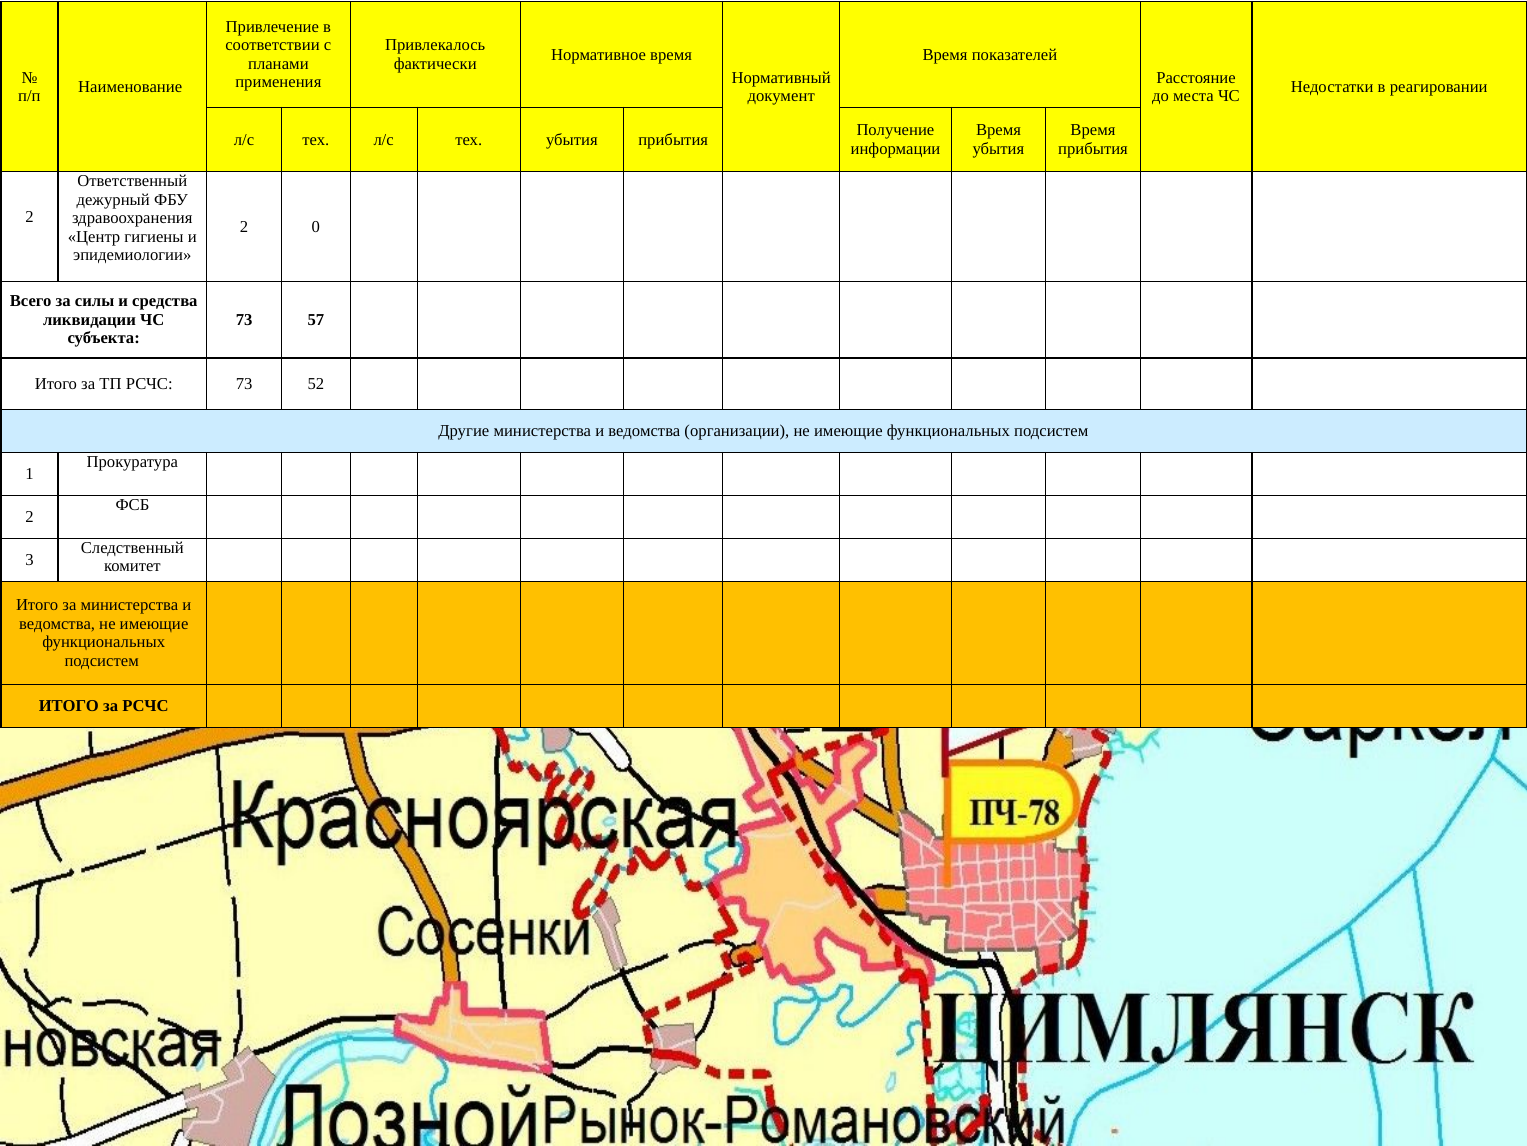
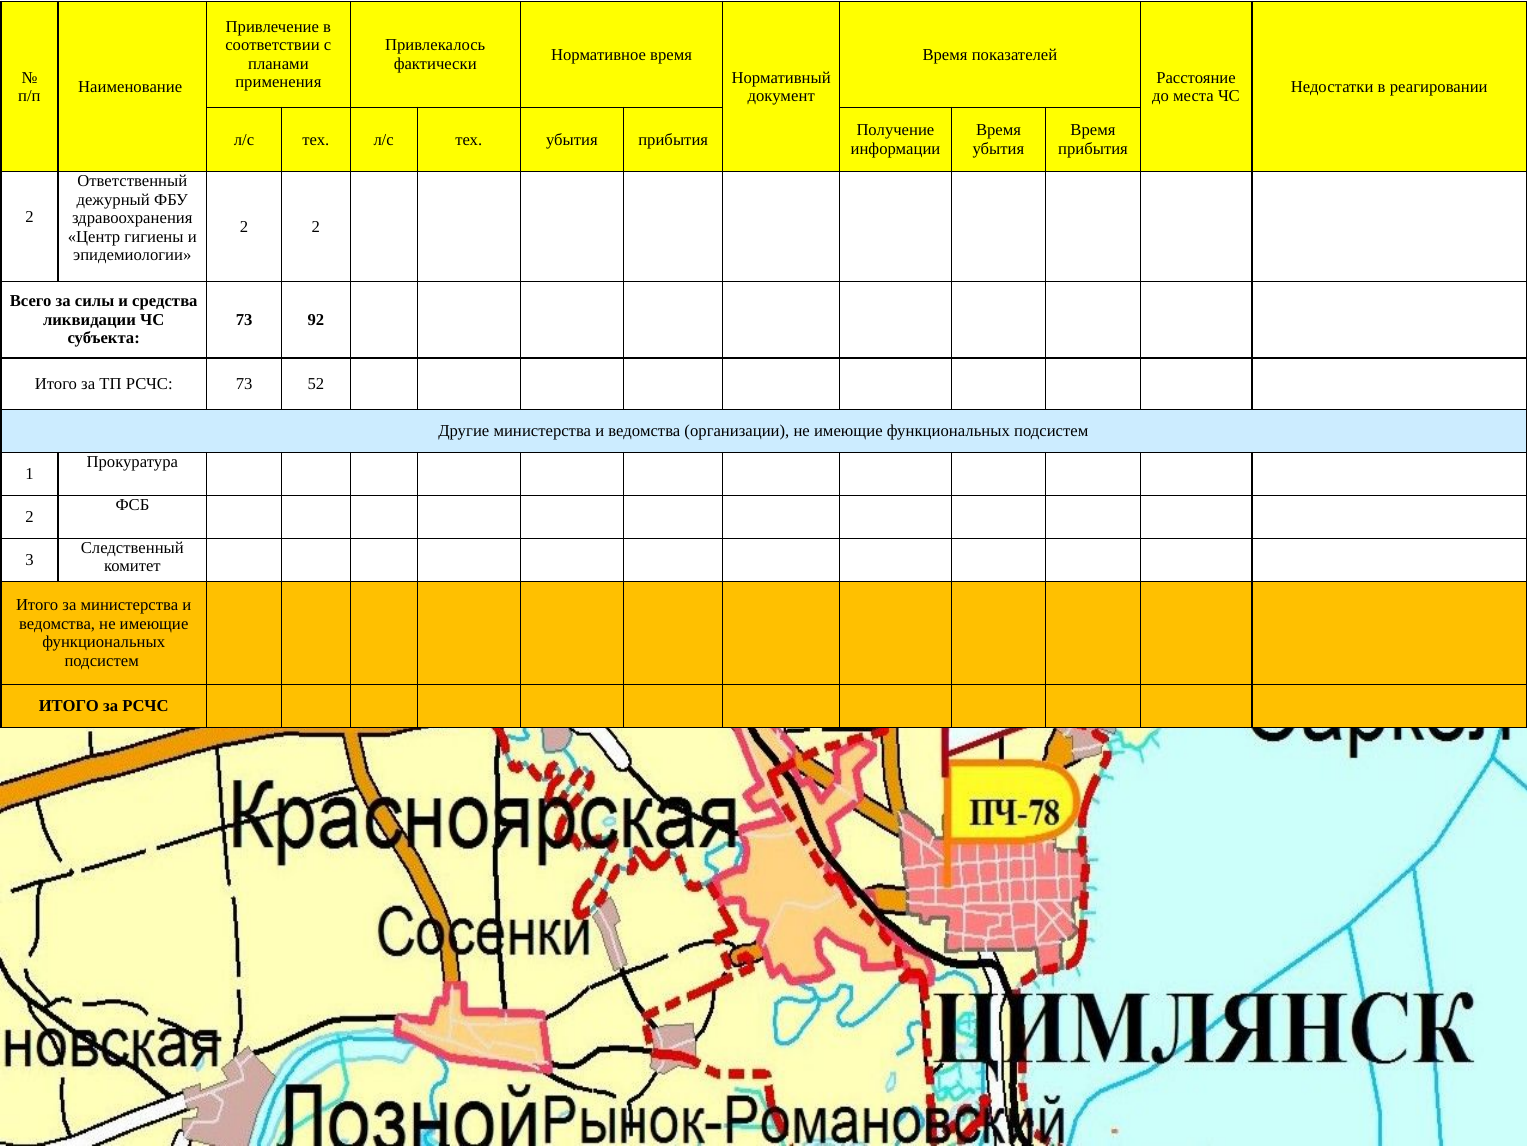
2 0: 0 -> 2
57: 57 -> 92
